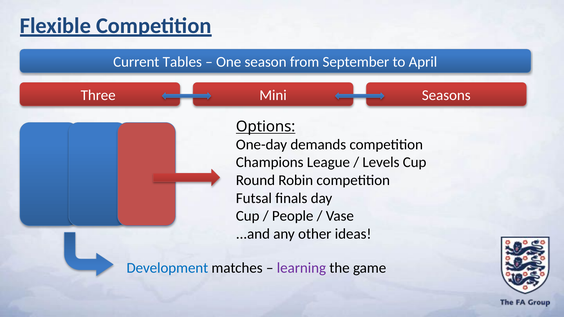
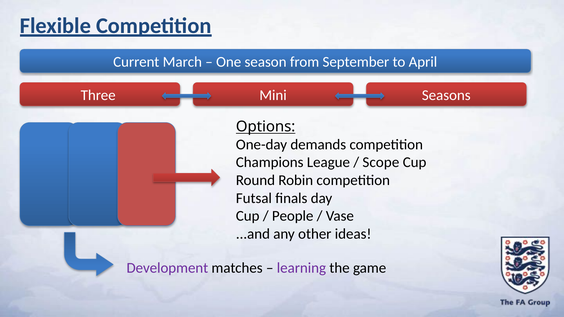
Tables: Tables -> March
Levels: Levels -> Scope
Development colour: blue -> purple
